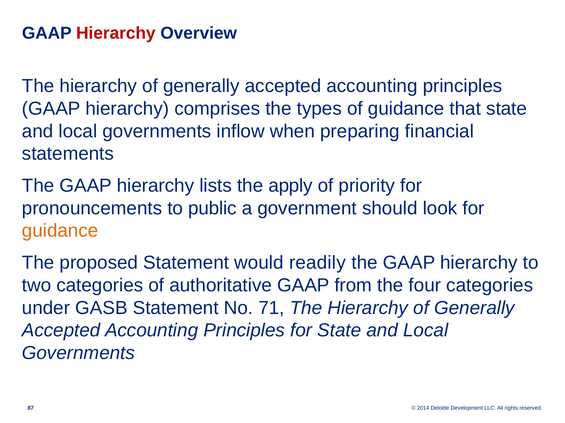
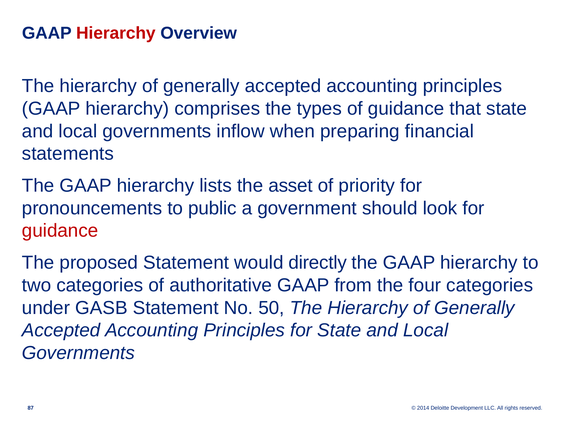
apply: apply -> asset
guidance at (60, 231) colour: orange -> red
readily: readily -> directly
71: 71 -> 50
